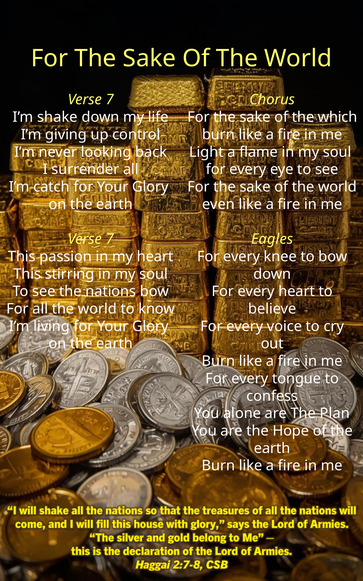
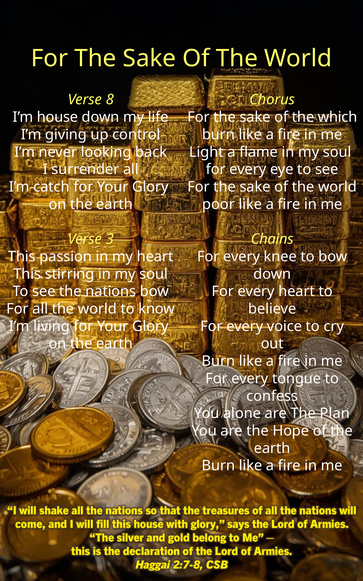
7 at (110, 100): 7 -> 8
shake: shake -> house
even: even -> poor
7 at (110, 239): 7 -> 3
Eagles: Eagles -> Chains
